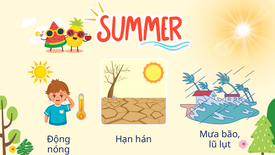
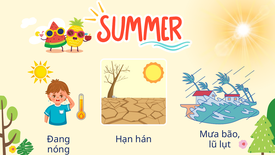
Động: Động -> Đang
